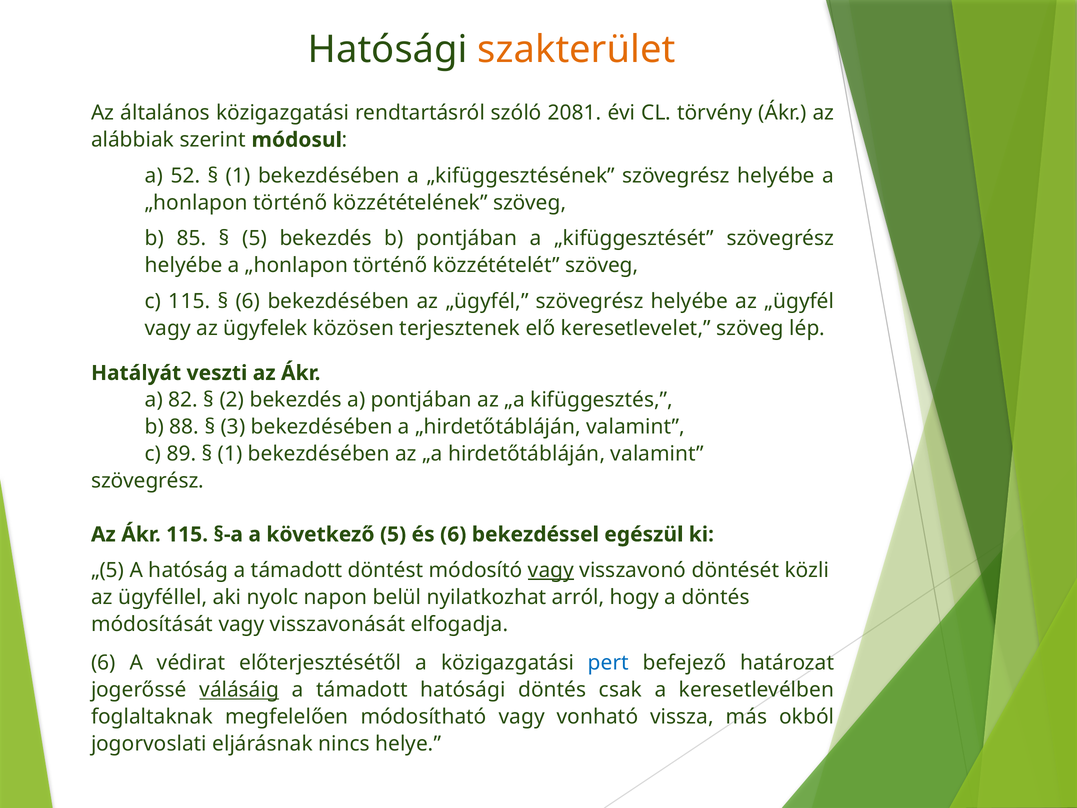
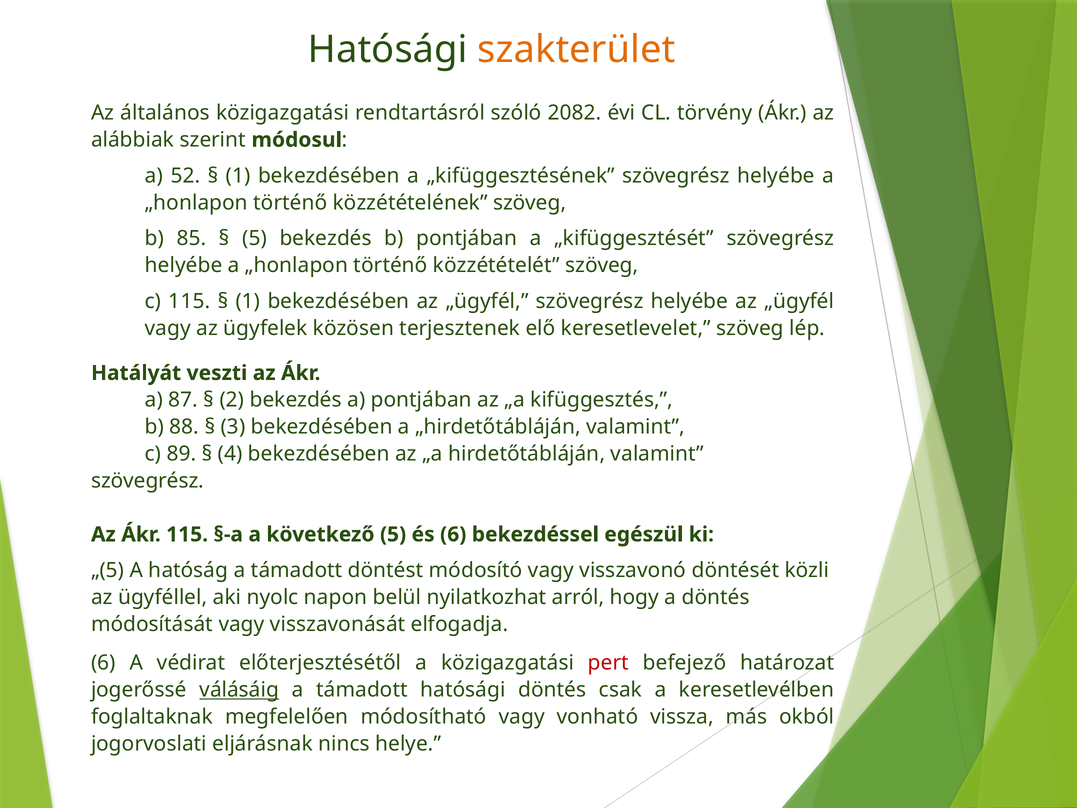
2081: 2081 -> 2082
6 at (248, 301): 6 -> 1
82: 82 -> 87
1 at (230, 454): 1 -> 4
vagy at (551, 570) underline: present -> none
pert colour: blue -> red
